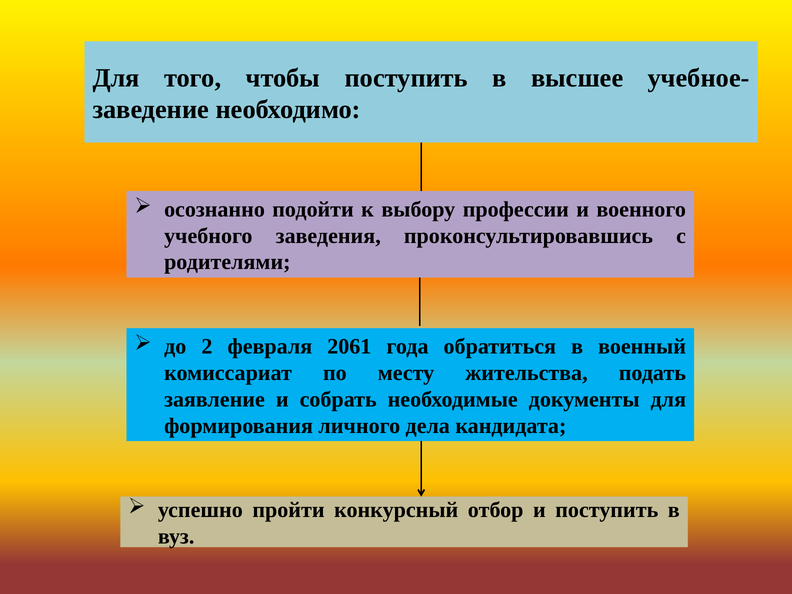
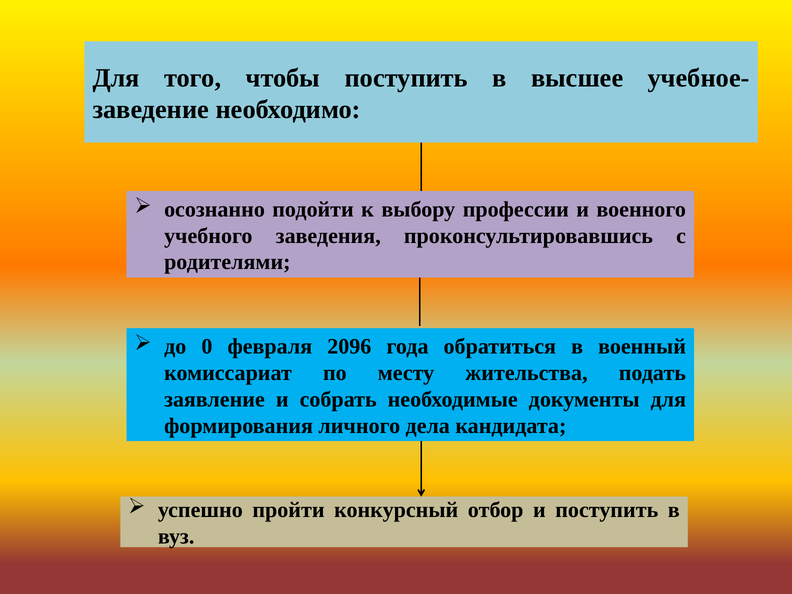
2: 2 -> 0
2061: 2061 -> 2096
